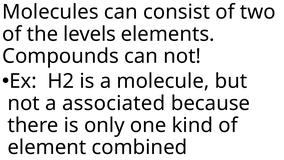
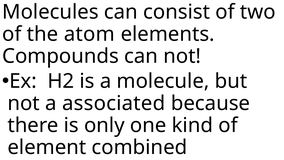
levels: levels -> atom
